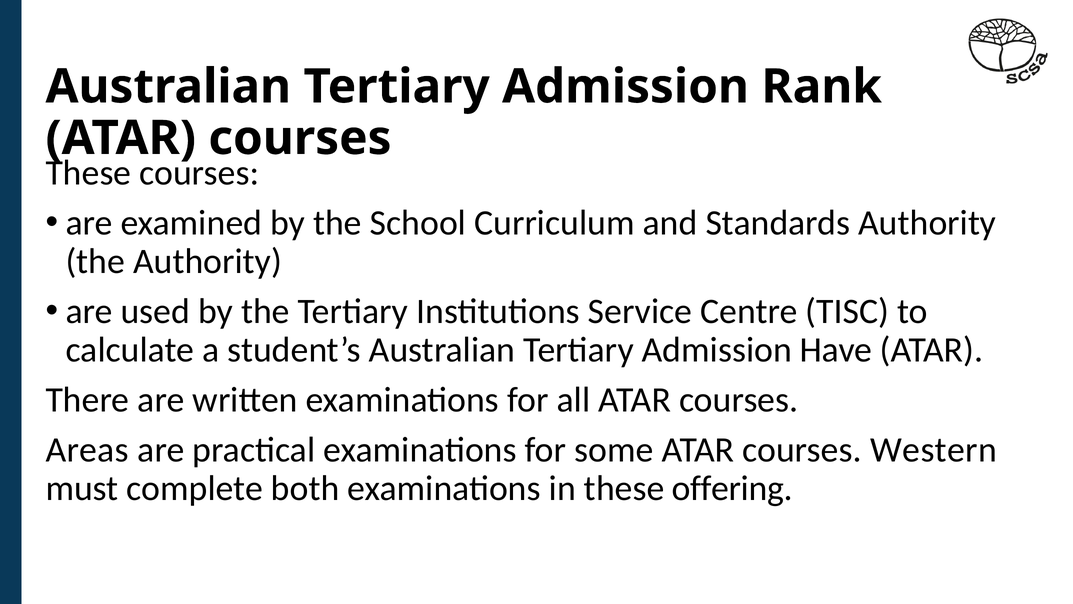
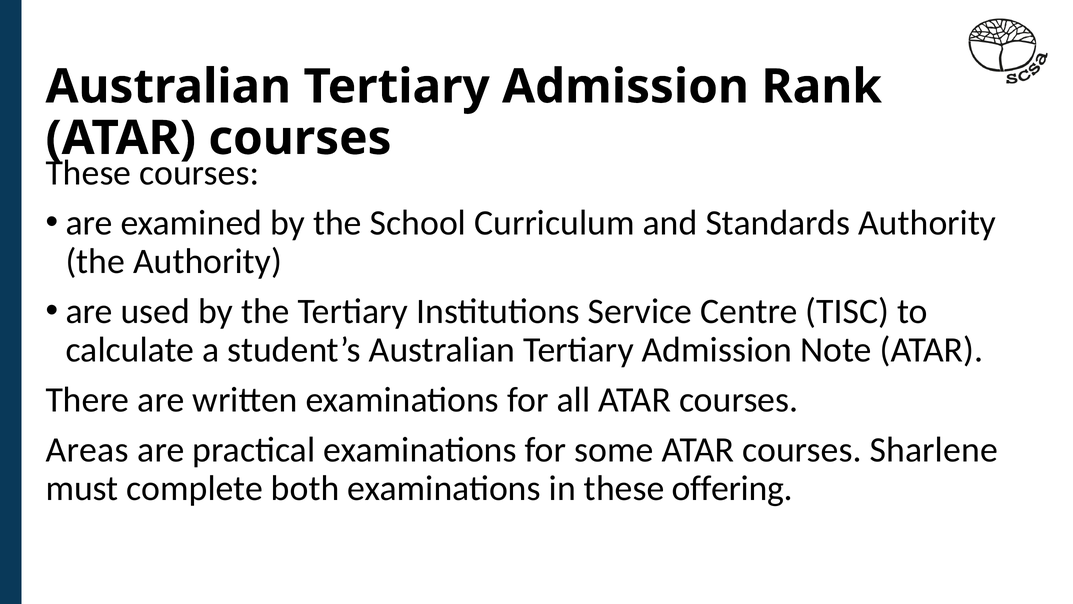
Have: Have -> Note
Western: Western -> Sharlene
